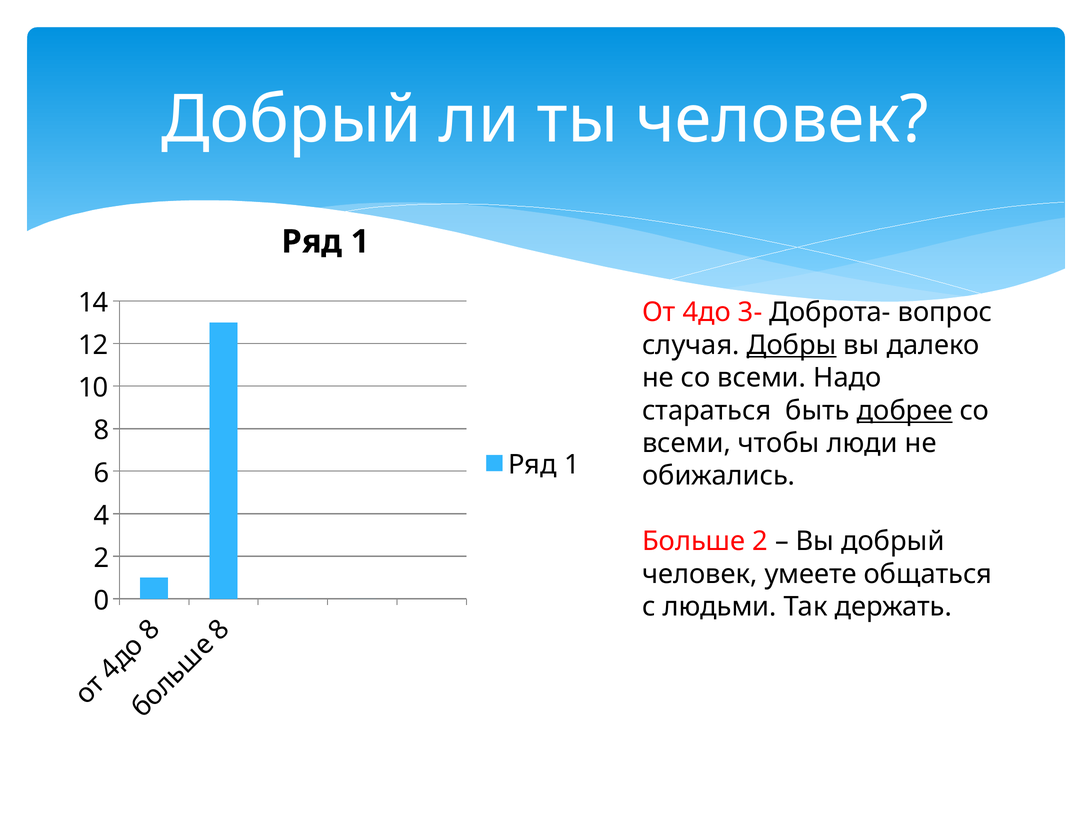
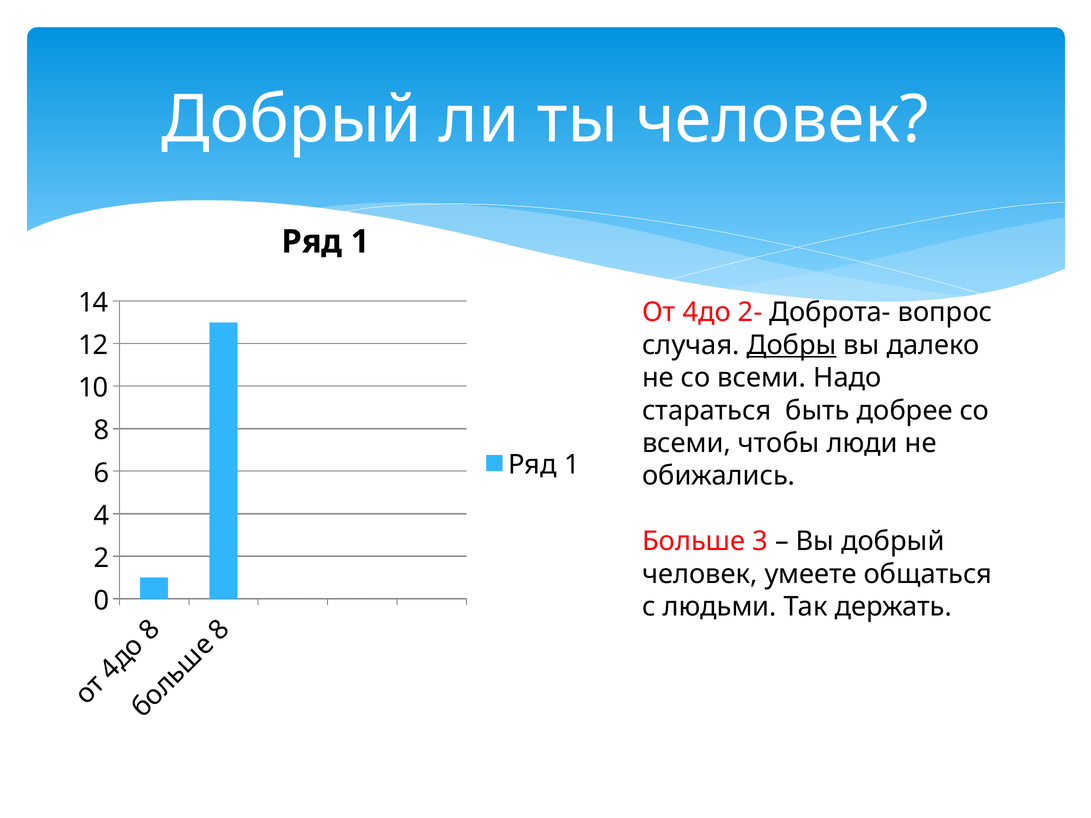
3-: 3- -> 2-
добрее underline: present -> none
Больше 2: 2 -> 3
